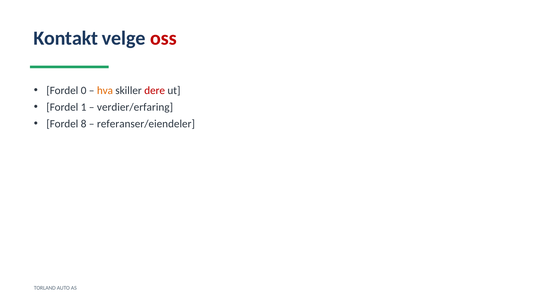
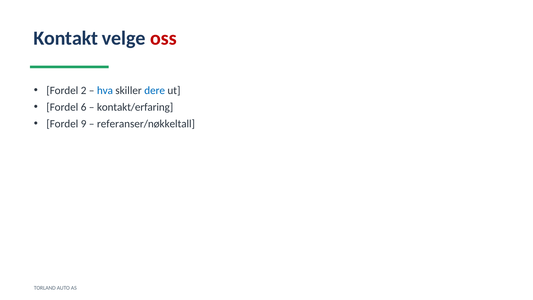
0: 0 -> 2
hva colour: orange -> blue
dere colour: red -> blue
1: 1 -> 6
verdier/erfaring: verdier/erfaring -> kontakt/erfaring
8: 8 -> 9
referanser/eiendeler: referanser/eiendeler -> referanser/nøkkeltall
